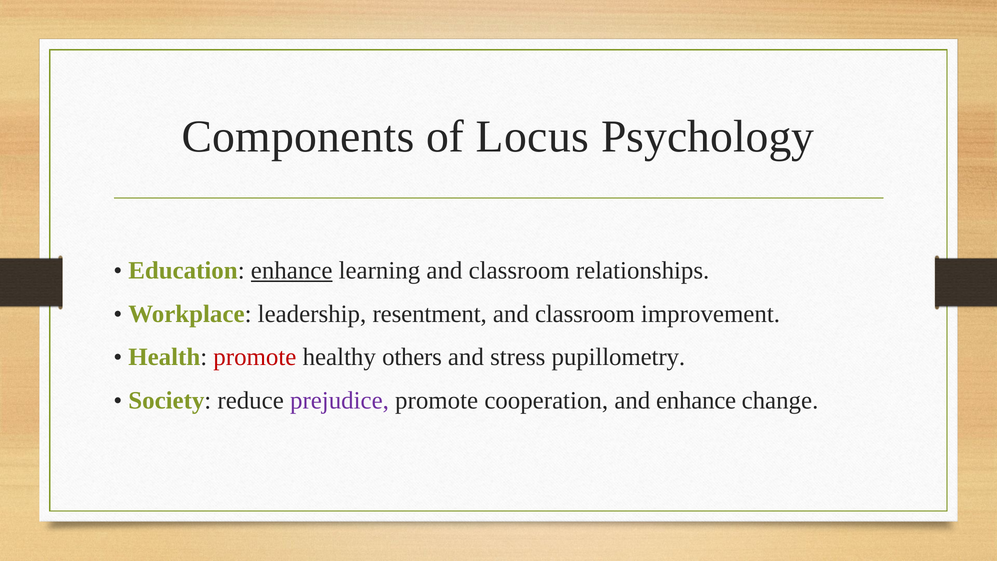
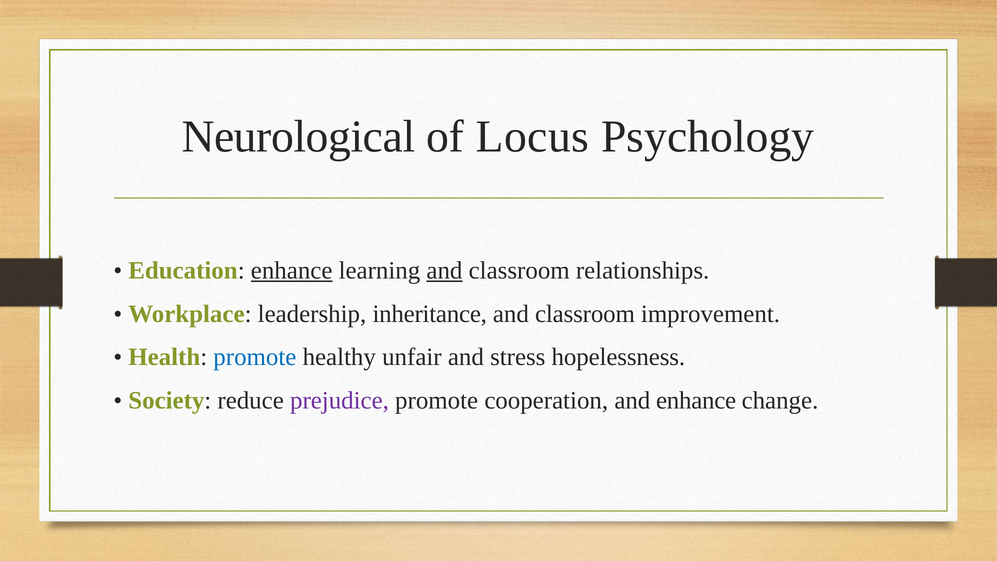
Components: Components -> Neurological
and at (444, 271) underline: none -> present
resentment: resentment -> inheritance
promote at (255, 357) colour: red -> blue
others: others -> unfair
pupillometry: pupillometry -> hopelessness
